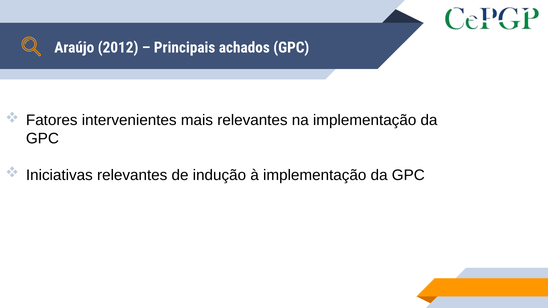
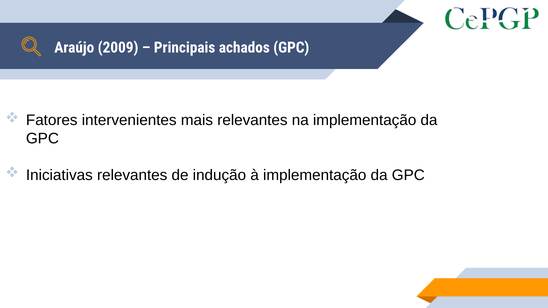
2012: 2012 -> 2009
